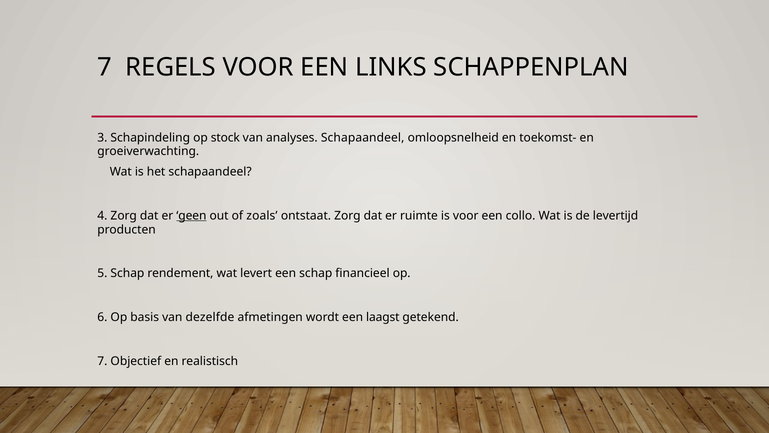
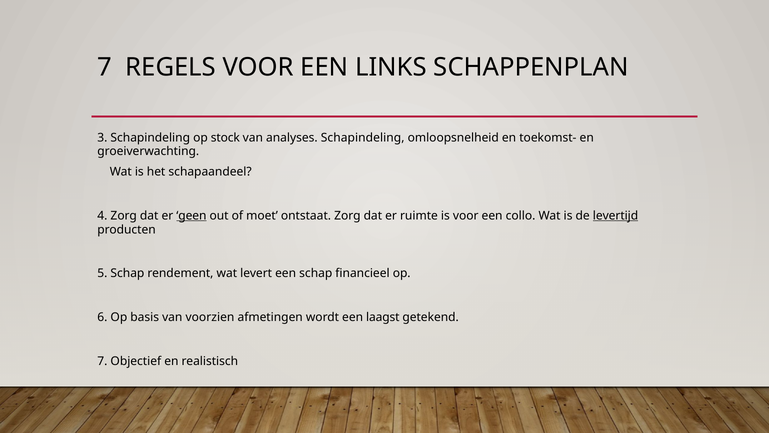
analyses Schapaandeel: Schapaandeel -> Schapindeling
zoals: zoals -> moet
levertijd underline: none -> present
dezelfde: dezelfde -> voorzien
